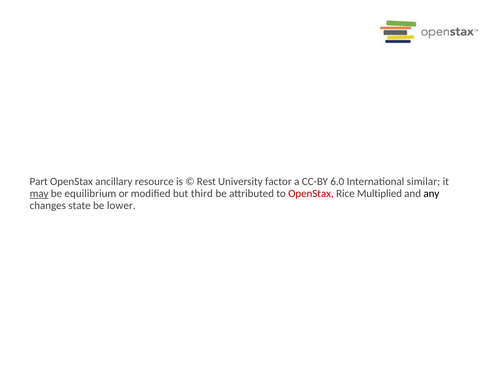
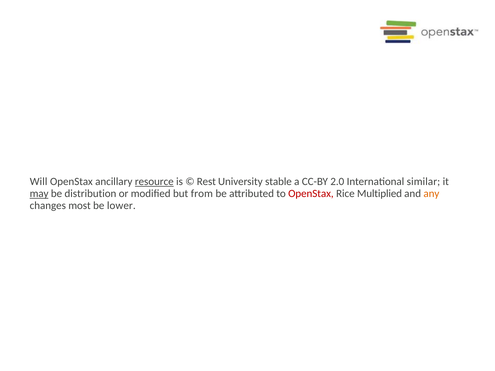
Part: Part -> Will
resource underline: none -> present
factor: factor -> stable
6.0: 6.0 -> 2.0
equilibrium: equilibrium -> distribution
third: third -> from
any colour: black -> orange
state: state -> most
